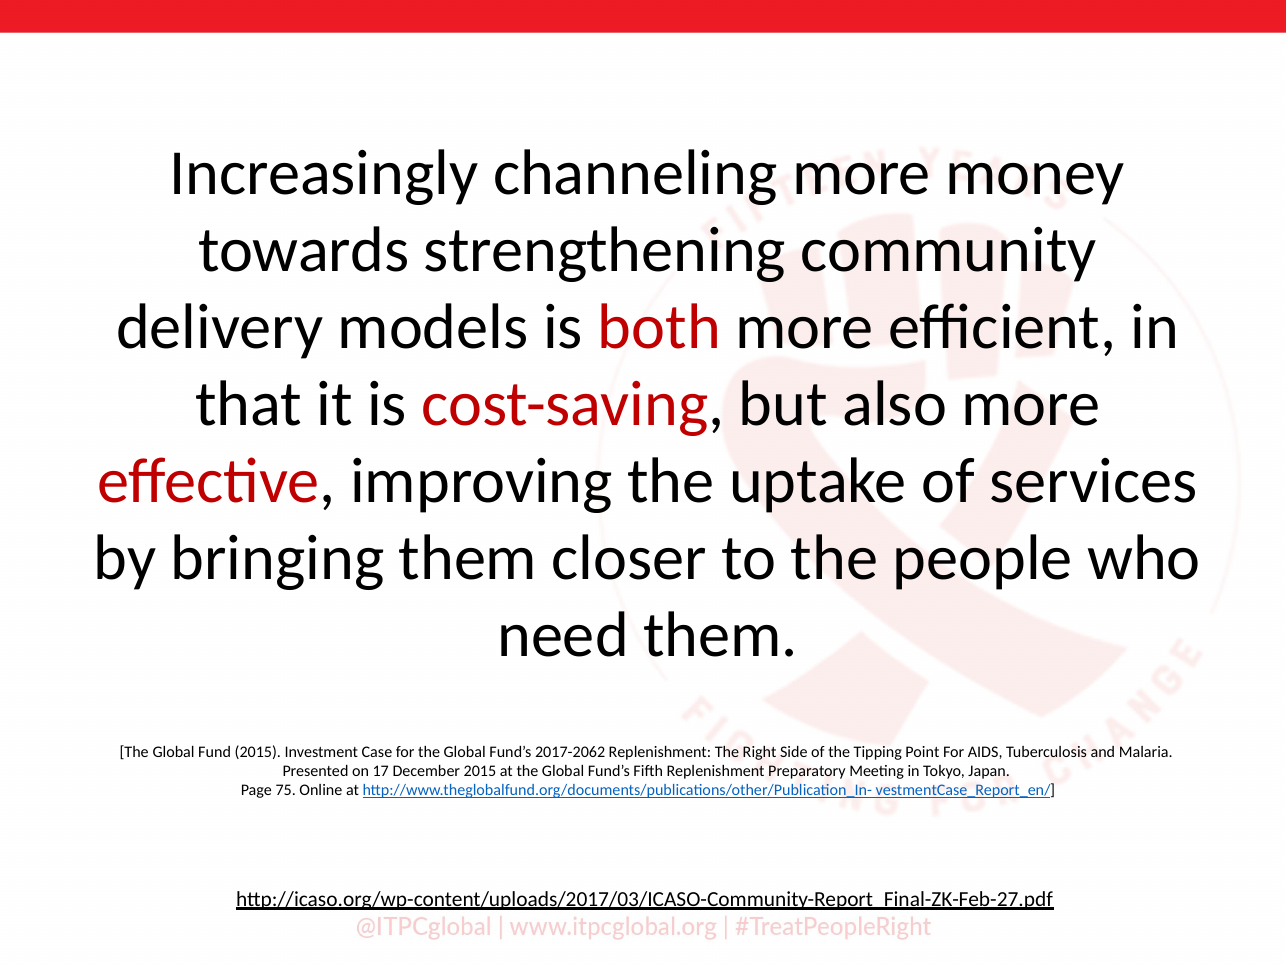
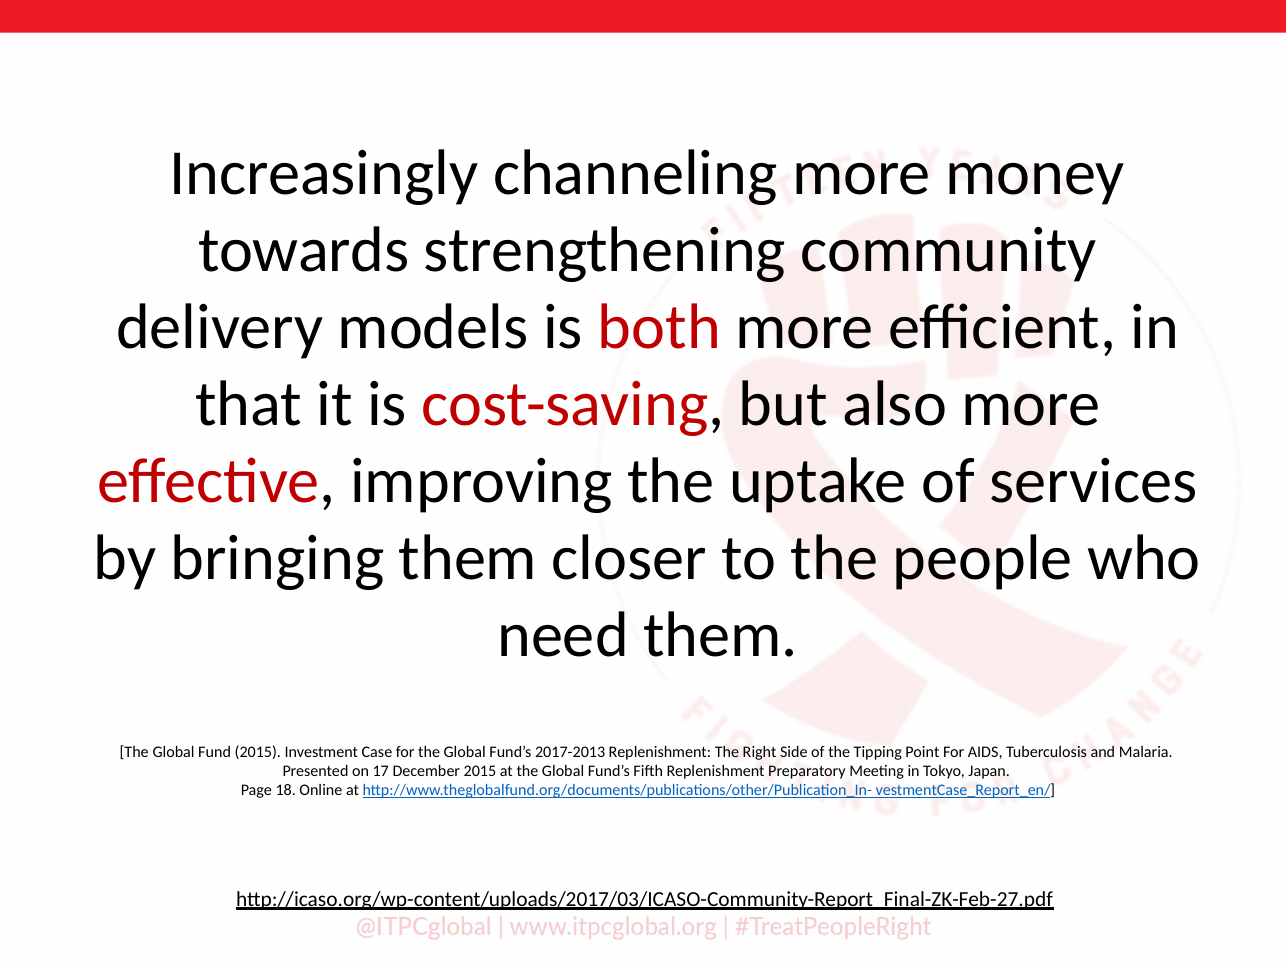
2017-2062: 2017-2062 -> 2017-2013
75: 75 -> 18
